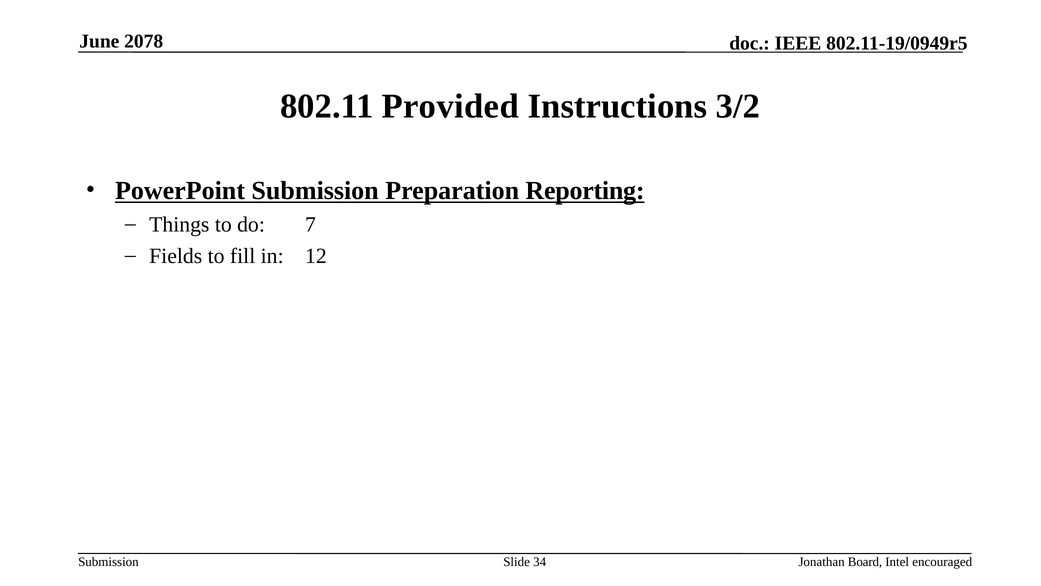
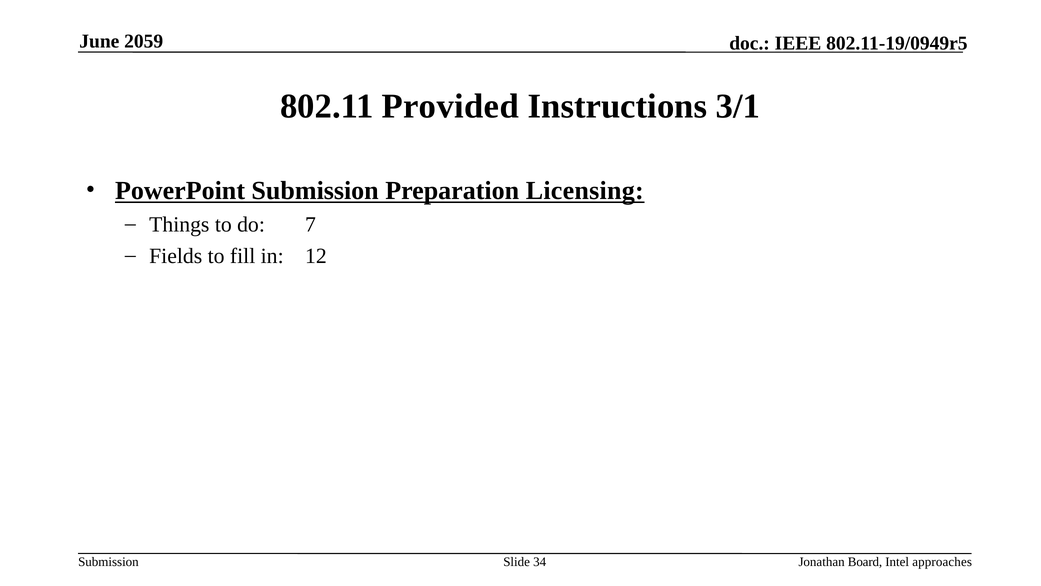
2078: 2078 -> 2059
3/2: 3/2 -> 3/1
Reporting: Reporting -> Licensing
encouraged: encouraged -> approaches
